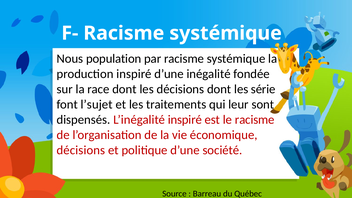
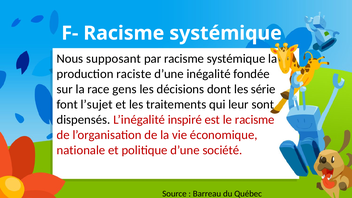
population: population -> supposant
production inspiré: inspiré -> raciste
race dont: dont -> gens
décisions at (81, 150): décisions -> nationale
